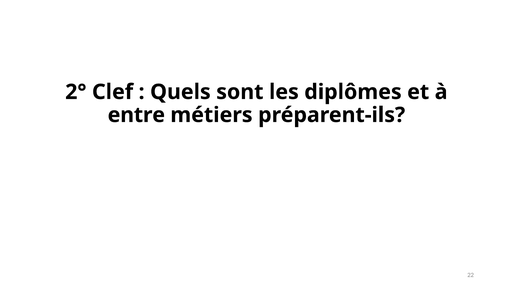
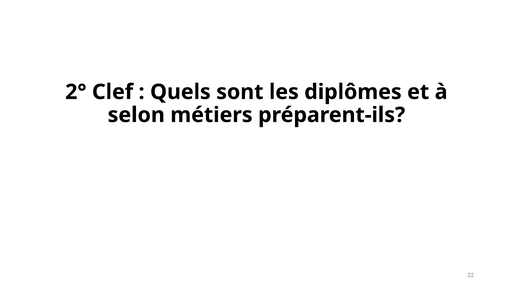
entre: entre -> selon
